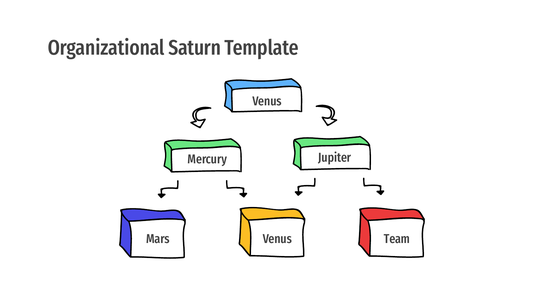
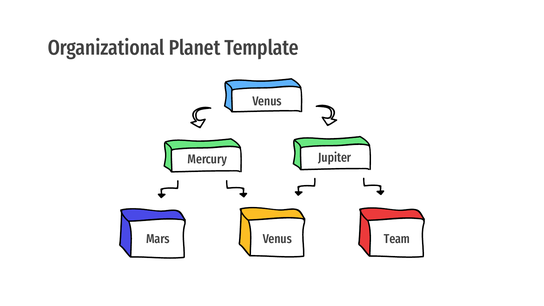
Saturn: Saturn -> Planet
